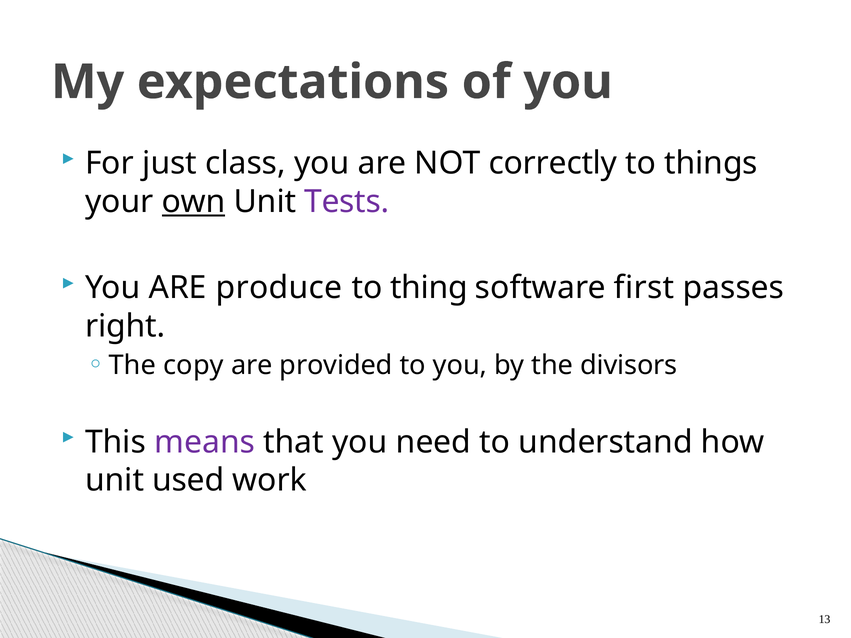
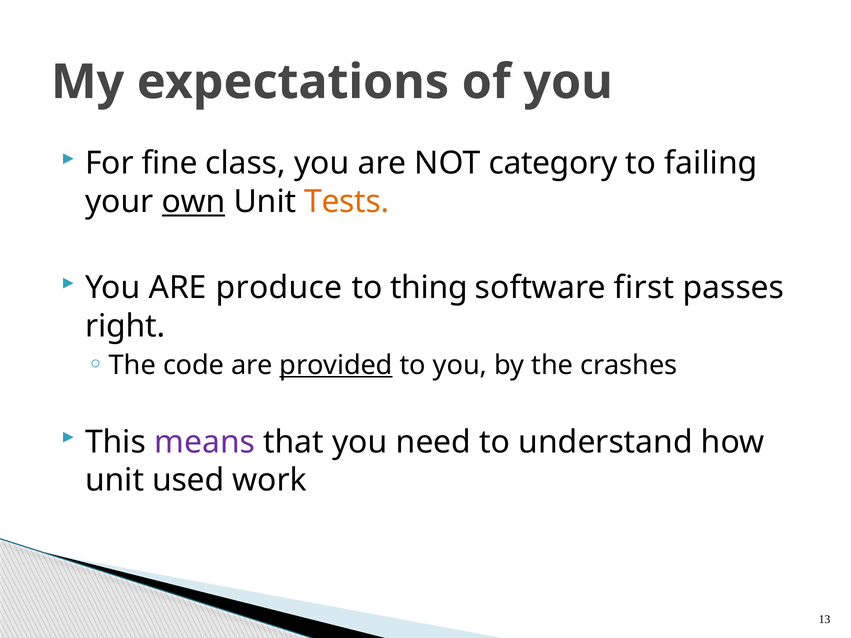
just: just -> fine
correctly: correctly -> category
things: things -> failing
Tests colour: purple -> orange
copy: copy -> code
provided underline: none -> present
divisors: divisors -> crashes
